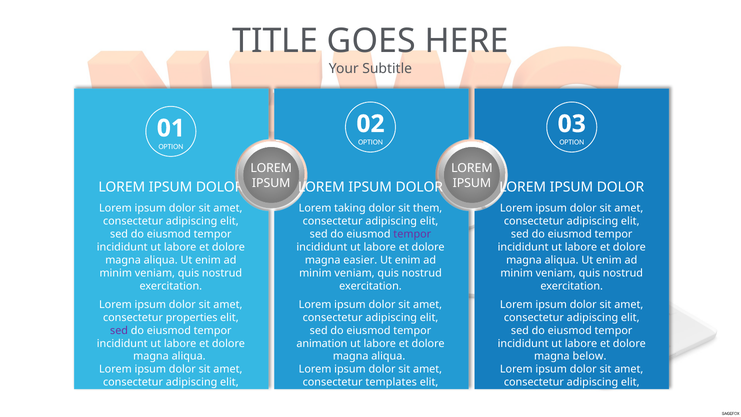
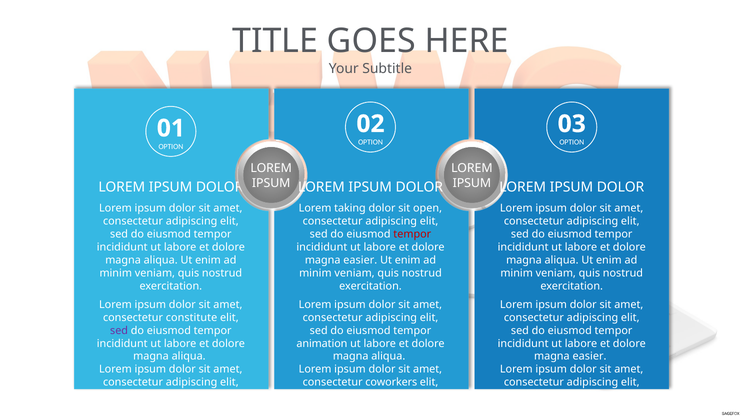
them: them -> open
tempor at (412, 234) colour: purple -> red
properties: properties -> constitute
below at (589, 356): below -> easier
templates: templates -> coworkers
